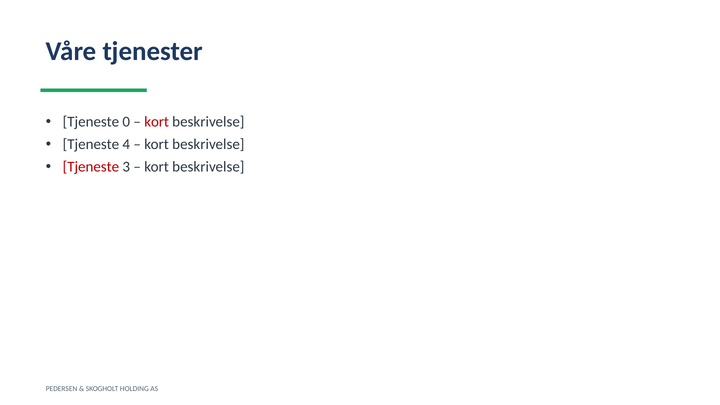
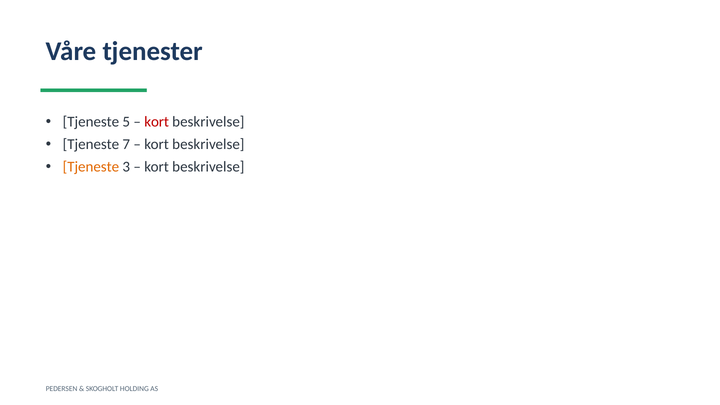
0: 0 -> 5
4: 4 -> 7
Tjeneste at (91, 167) colour: red -> orange
